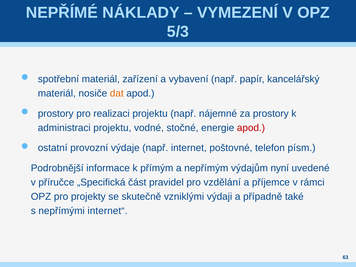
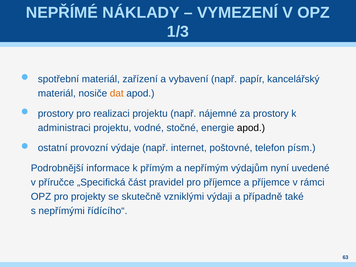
5/3: 5/3 -> 1/3
apod at (251, 128) colour: red -> black
pro vzdělání: vzdělání -> příjemce
internet“: internet“ -> řídícího“
